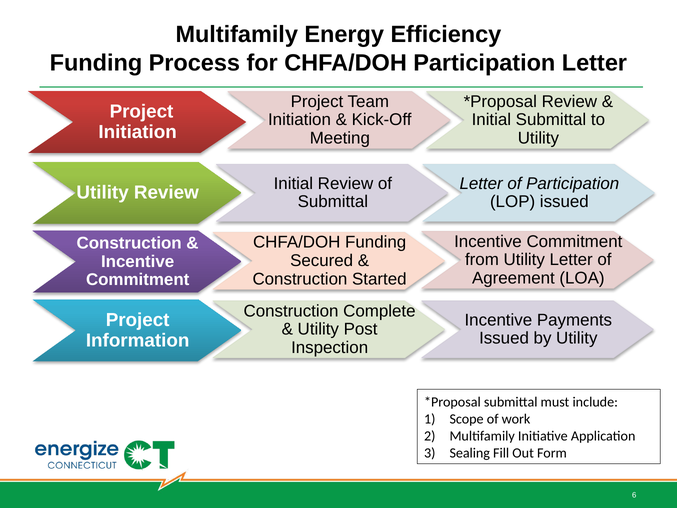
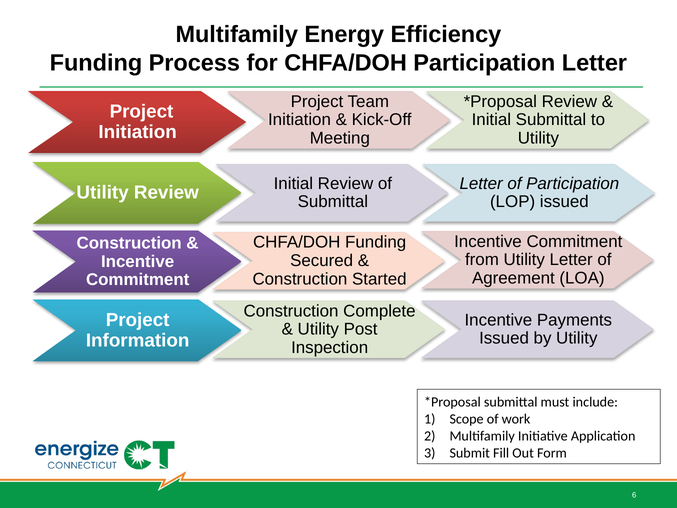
Sealing: Sealing -> Submit
